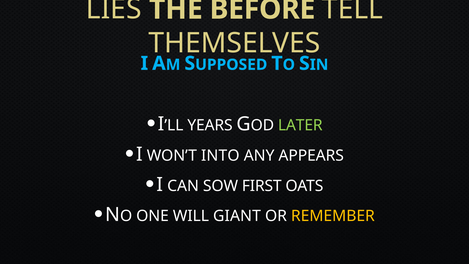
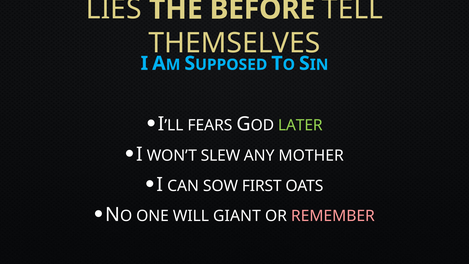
YEARS: YEARS -> FEARS
INTO: INTO -> SLEW
APPEARS: APPEARS -> MOTHER
REMEMBER colour: yellow -> pink
